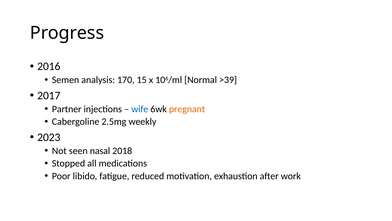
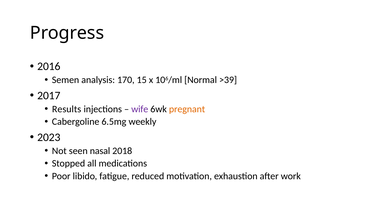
Partner: Partner -> Results
wife colour: blue -> purple
2.5mg: 2.5mg -> 6.5mg
